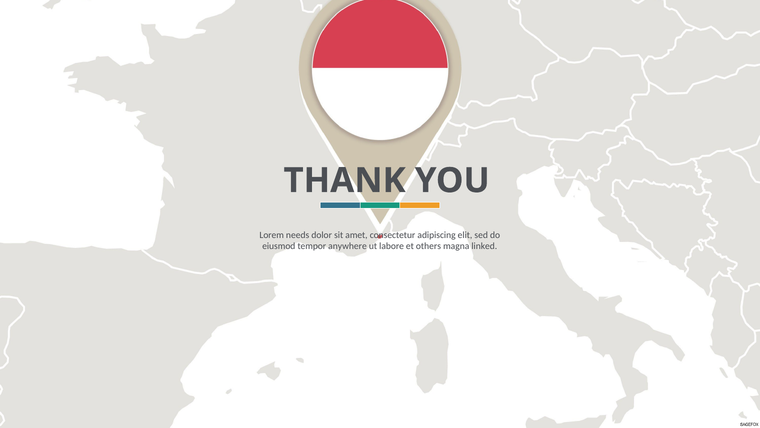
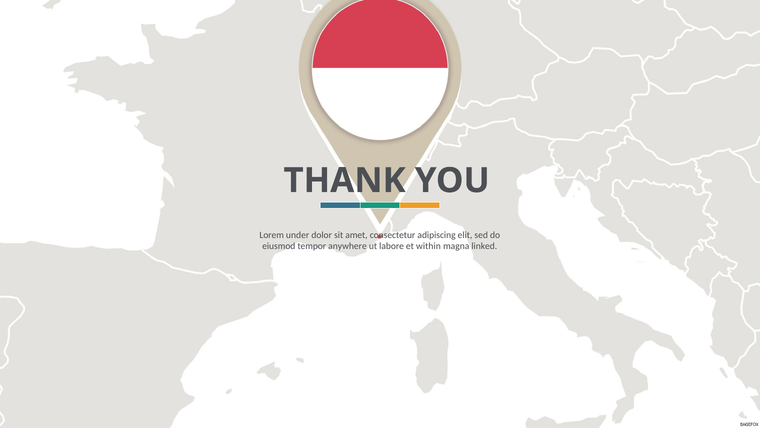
needs: needs -> under
others: others -> within
